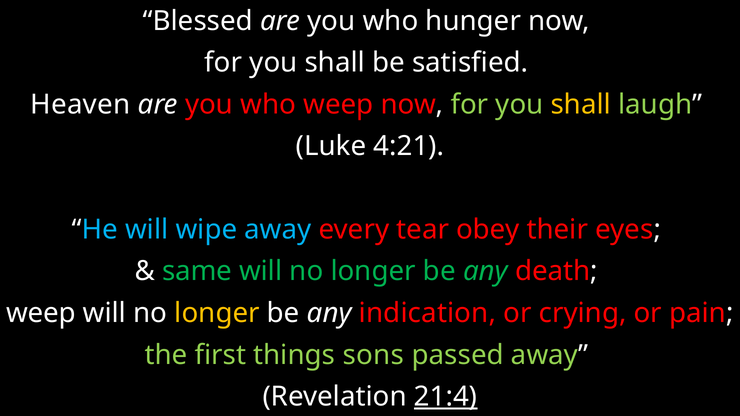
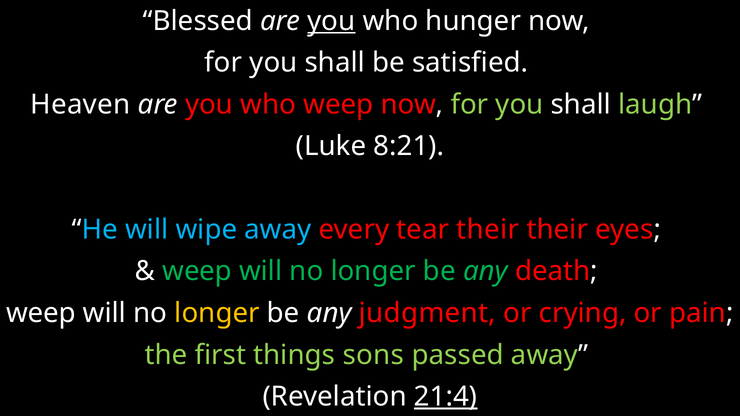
you at (331, 21) underline: none -> present
shall at (581, 104) colour: yellow -> white
4:21: 4:21 -> 8:21
tear obey: obey -> their
same at (197, 272): same -> weep
indication: indication -> judgment
